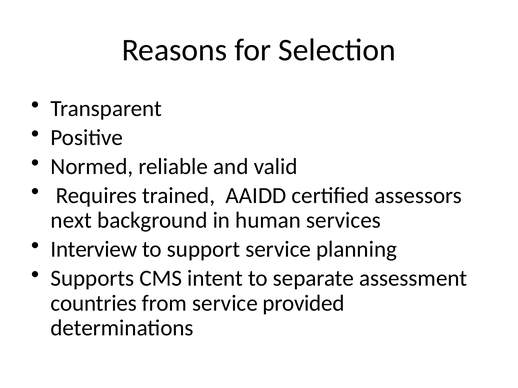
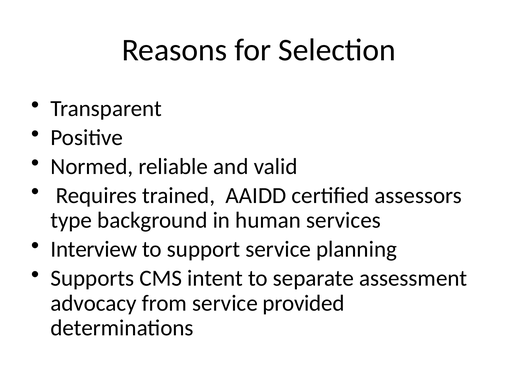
next: next -> type
countries: countries -> advocacy
